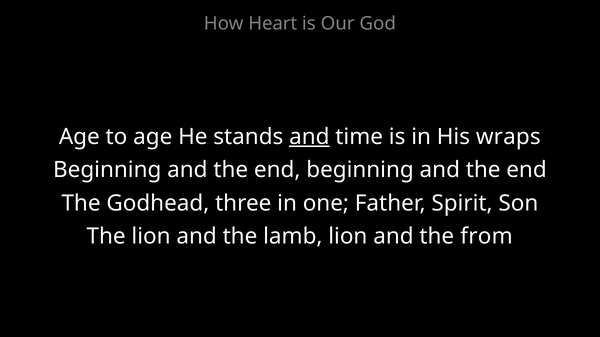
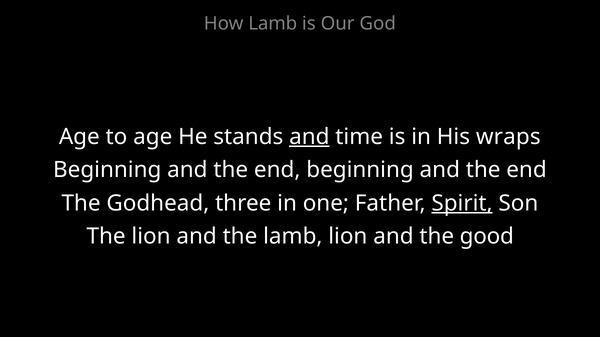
How Heart: Heart -> Lamb
Spirit underline: none -> present
from: from -> good
